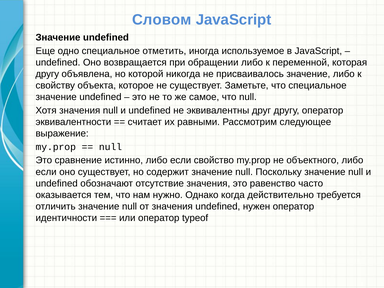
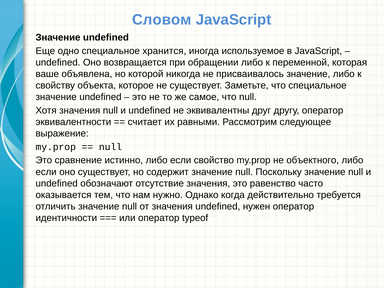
отметить: отметить -> хранится
другу at (47, 74): другу -> ваше
